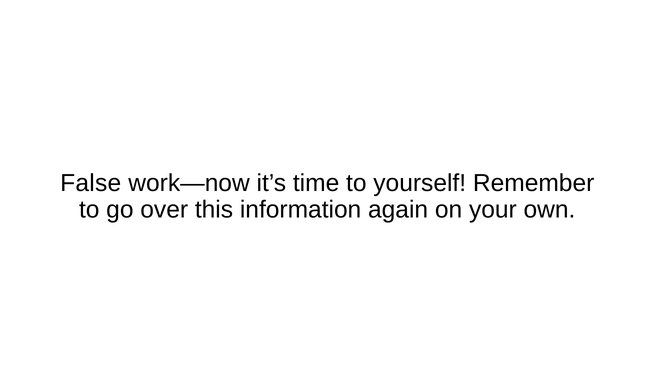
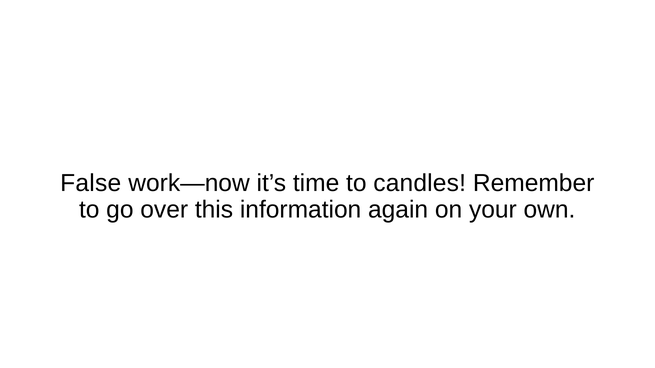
yourself: yourself -> candles
